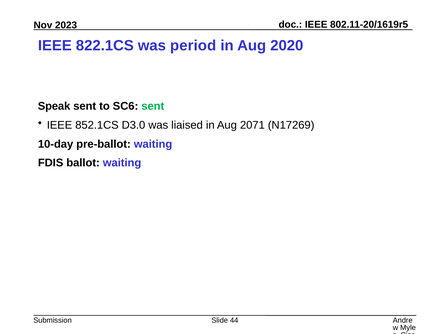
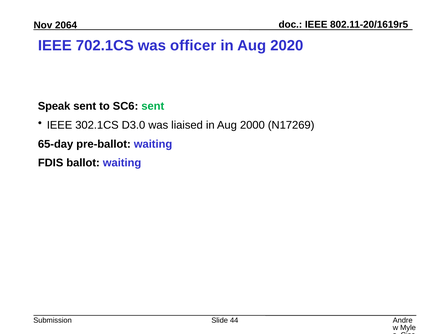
2023: 2023 -> 2064
822.1CS: 822.1CS -> 702.1CS
period: period -> officer
852.1CS: 852.1CS -> 302.1CS
2071: 2071 -> 2000
10-day: 10-day -> 65-day
